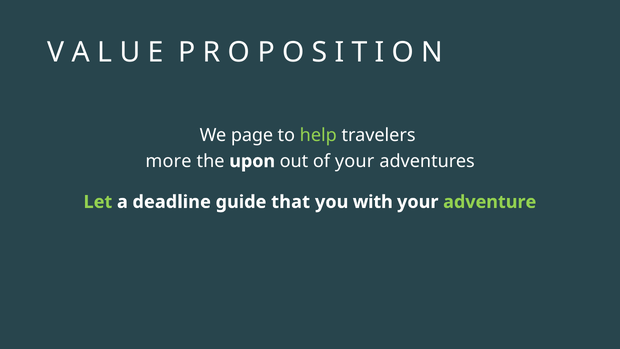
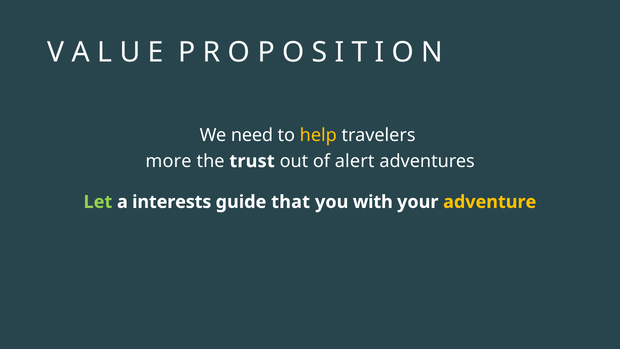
page: page -> need
help colour: light green -> yellow
upon: upon -> trust
of your: your -> alert
deadline: deadline -> interests
adventure colour: light green -> yellow
